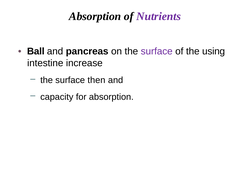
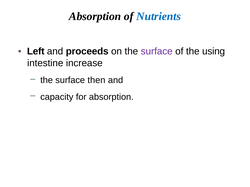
Nutrients colour: purple -> blue
Ball: Ball -> Left
pancreas: pancreas -> proceeds
